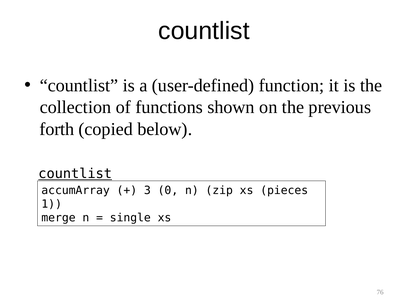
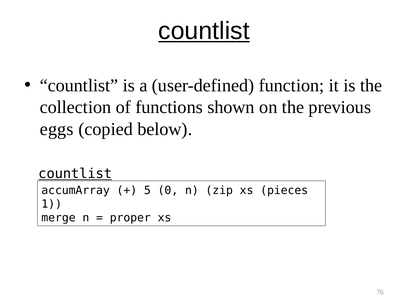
countlist at (204, 31) underline: none -> present
forth: forth -> eggs
3: 3 -> 5
single: single -> proper
